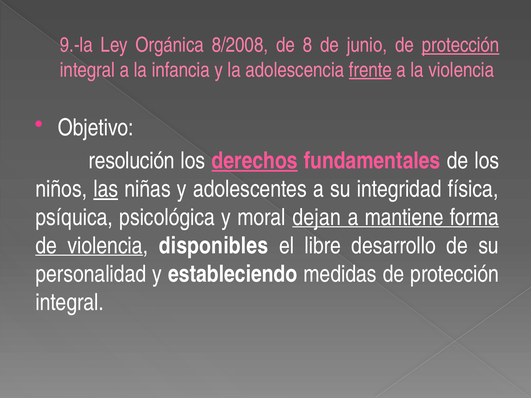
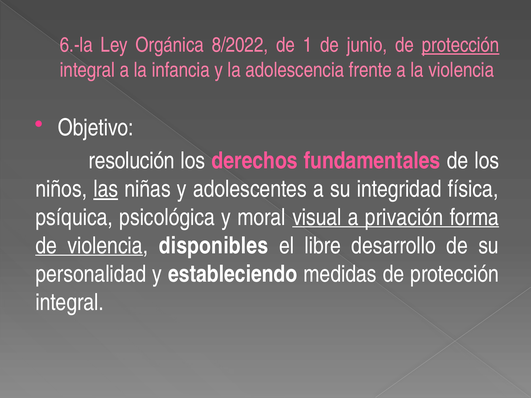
9.-la: 9.-la -> 6.-la
8/2008: 8/2008 -> 8/2022
8: 8 -> 1
frente underline: present -> none
derechos underline: present -> none
dejan: dejan -> visual
mantiene: mantiene -> privación
